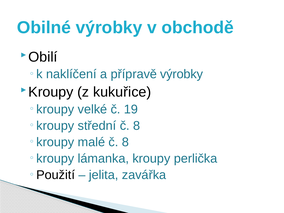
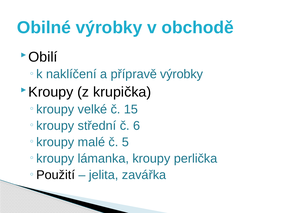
kukuřice: kukuřice -> krupička
19: 19 -> 15
střední č 8: 8 -> 6
malé č 8: 8 -> 5
